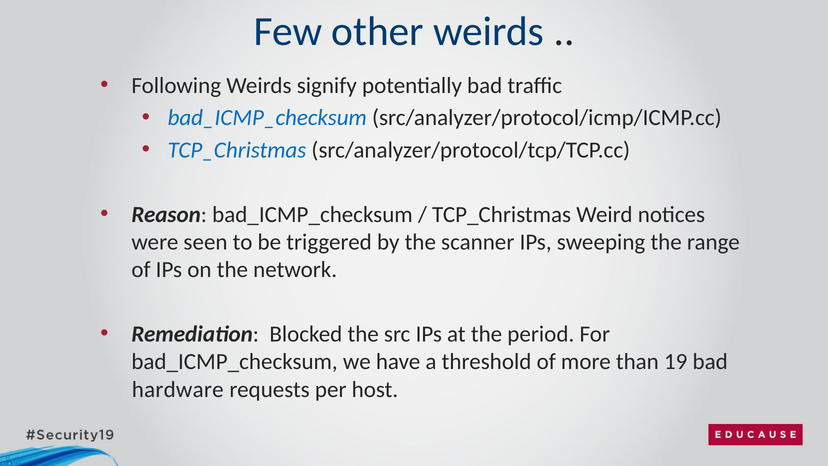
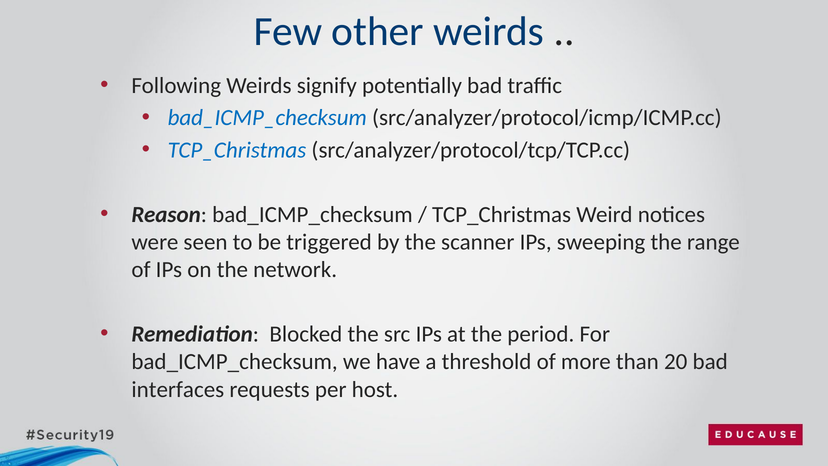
19: 19 -> 20
hardware: hardware -> interfaces
